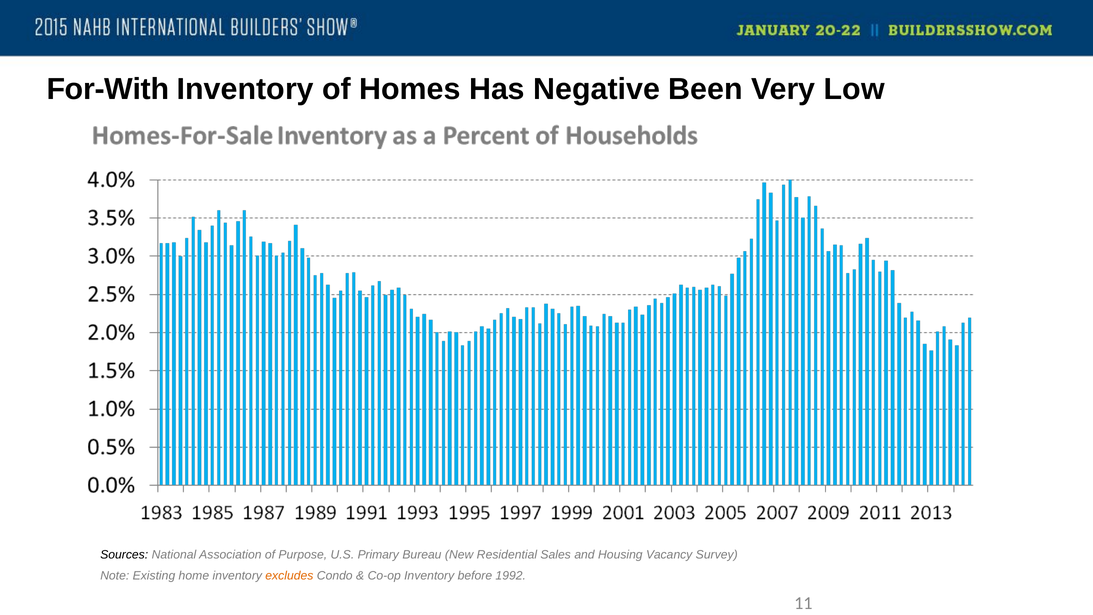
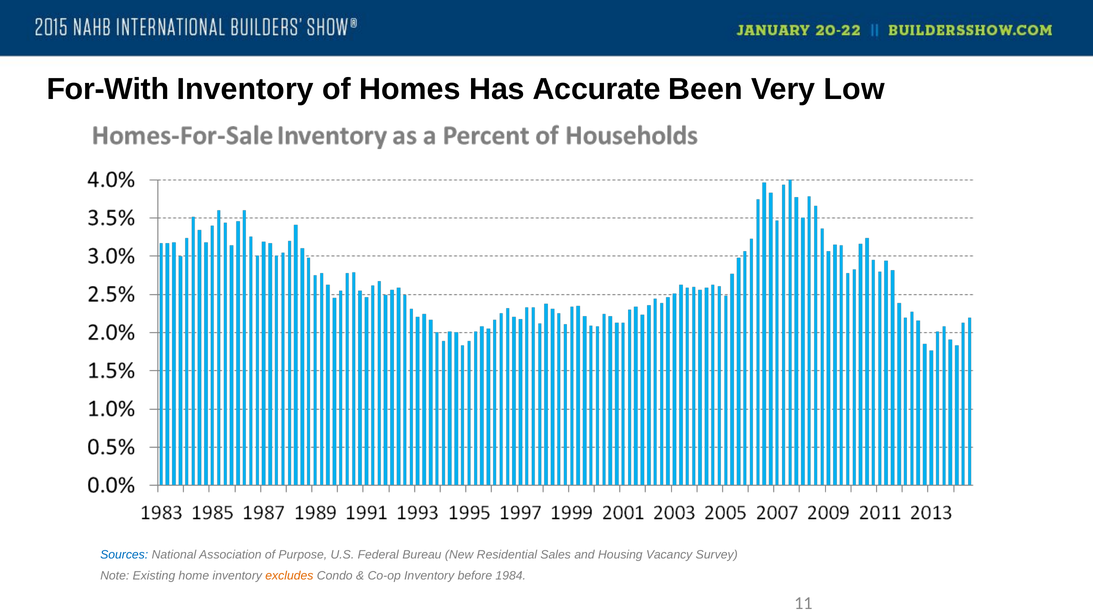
Negative: Negative -> Accurate
Sources colour: black -> blue
Primary: Primary -> Federal
1992: 1992 -> 1984
